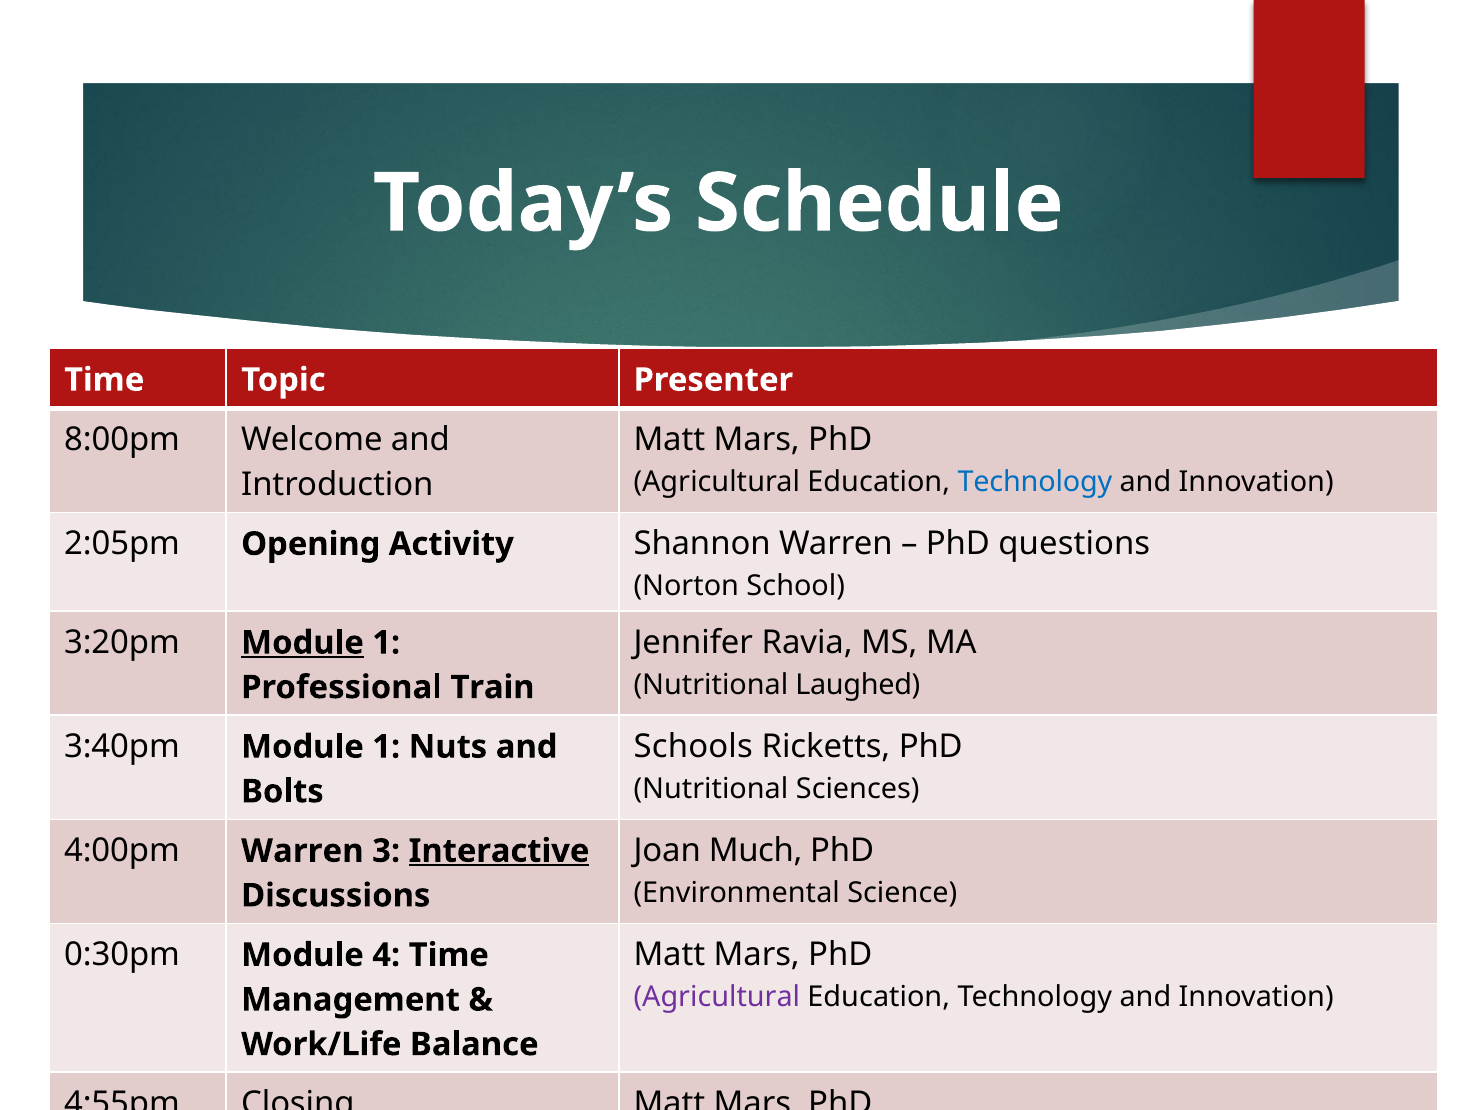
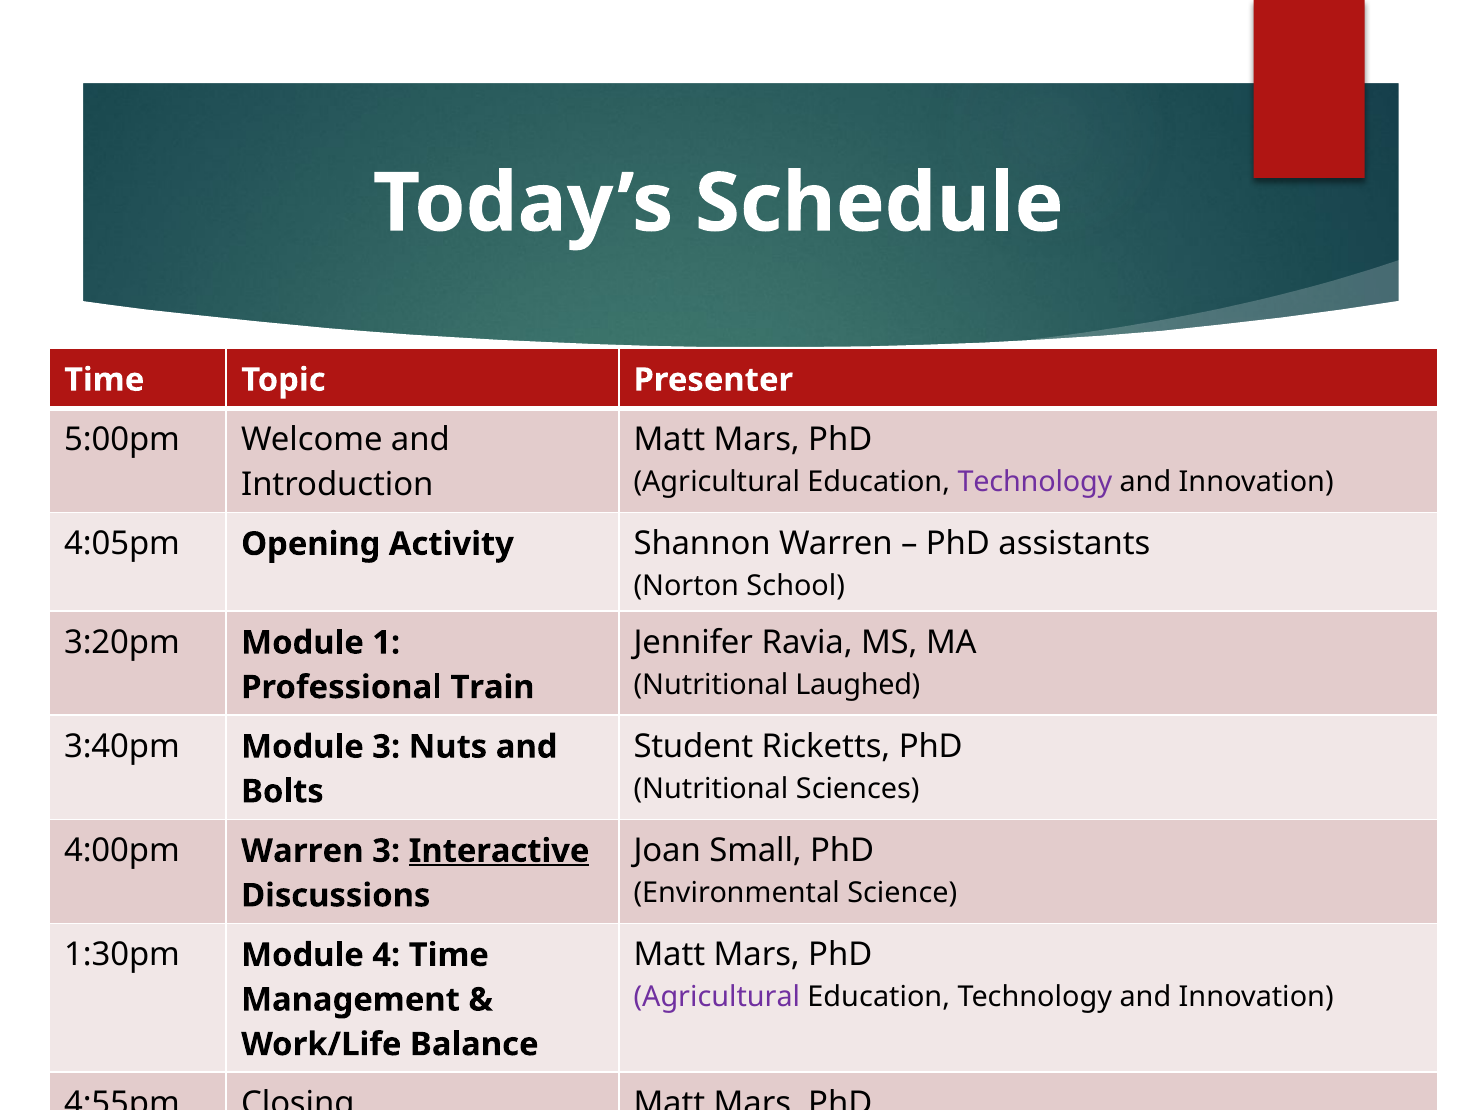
8:00pm: 8:00pm -> 5:00pm
Technology at (1035, 482) colour: blue -> purple
2:05pm: 2:05pm -> 4:05pm
questions: questions -> assistants
Module at (303, 643) underline: present -> none
3:40pm Module 1: 1 -> 3
Schools: Schools -> Student
Much: Much -> Small
0:30pm: 0:30pm -> 1:30pm
